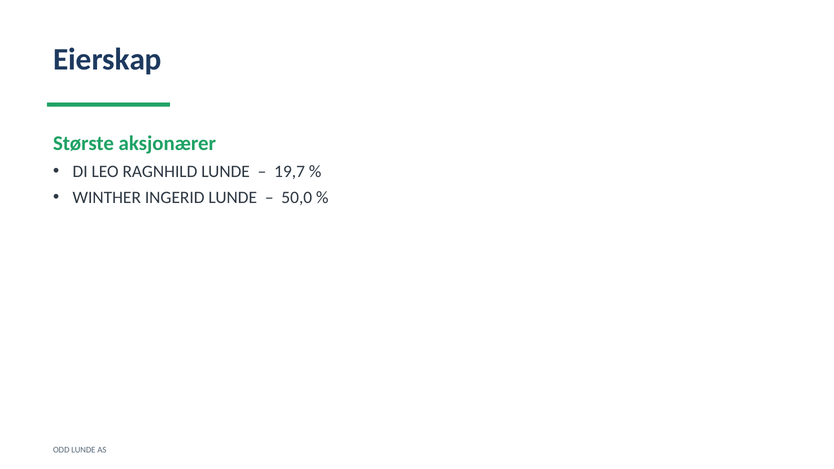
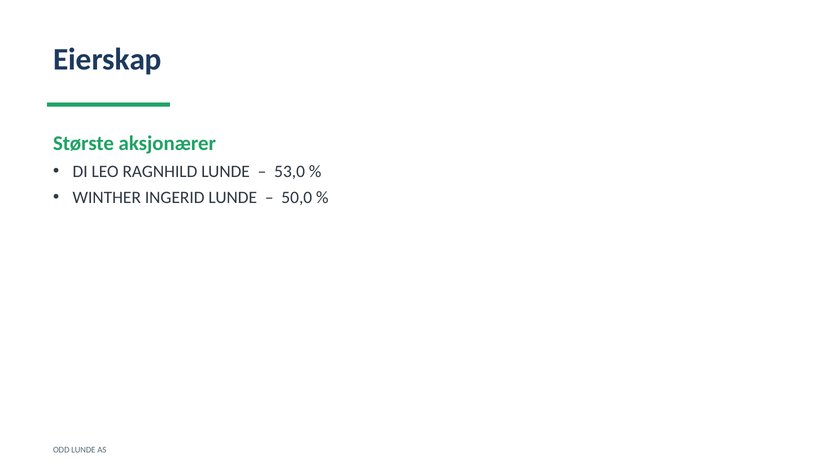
19,7: 19,7 -> 53,0
